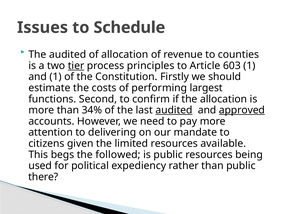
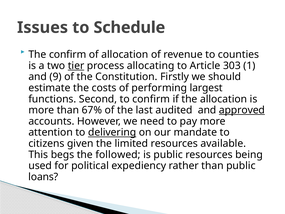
The audited: audited -> confirm
principles: principles -> allocating
603: 603 -> 303
and 1: 1 -> 9
34%: 34% -> 67%
audited at (174, 110) underline: present -> none
delivering underline: none -> present
there: there -> loans
